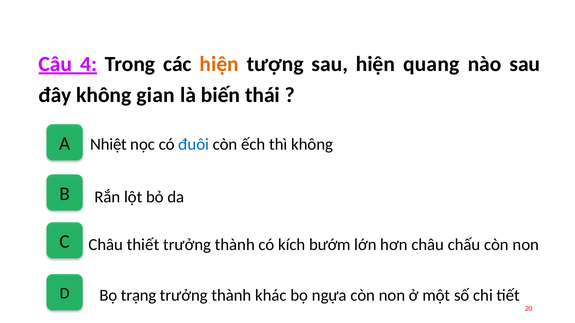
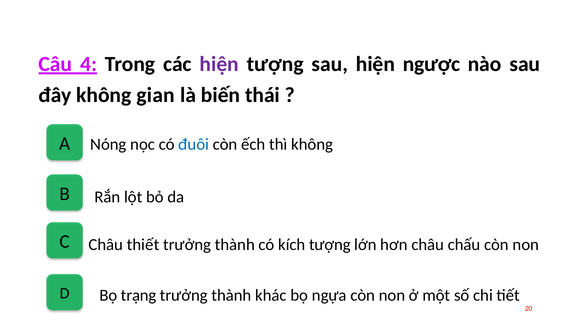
hiện at (219, 64) colour: orange -> purple
quang: quang -> ngược
Nhiệt: Nhiệt -> Nóng
kích bướm: bướm -> tượng
